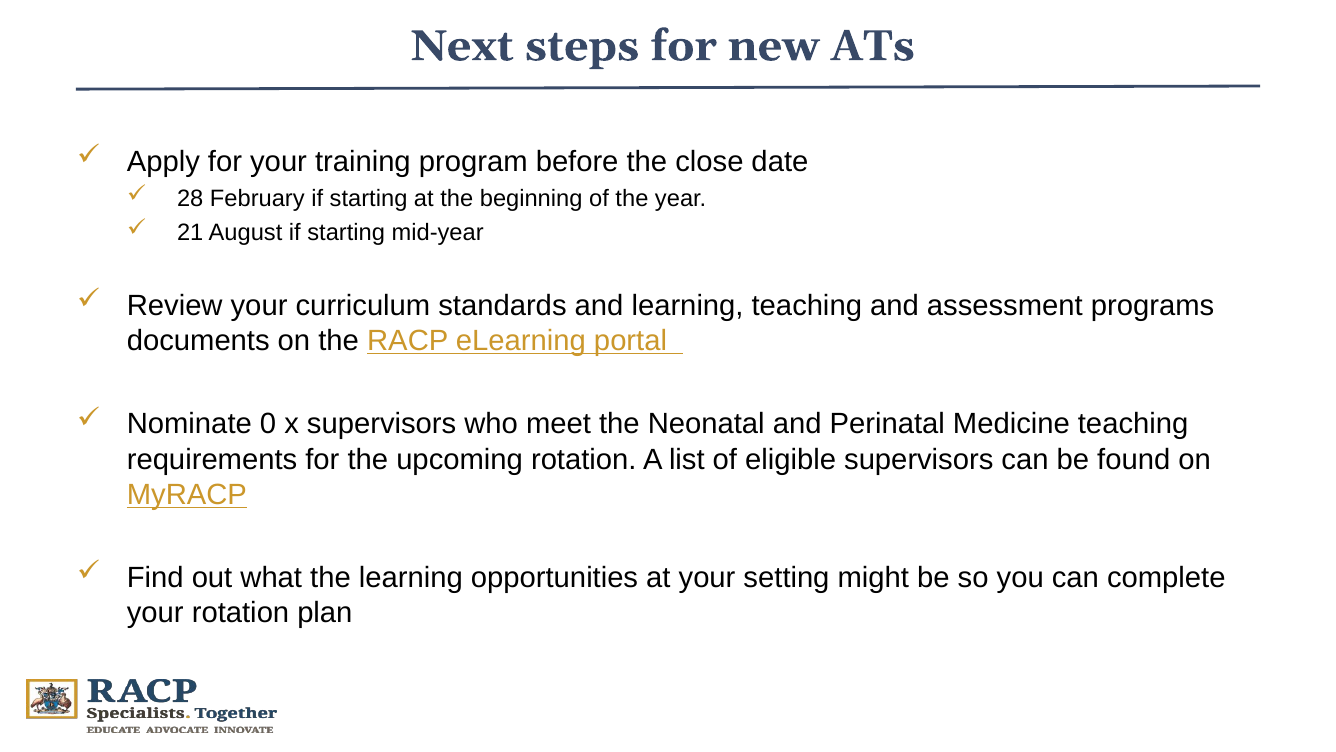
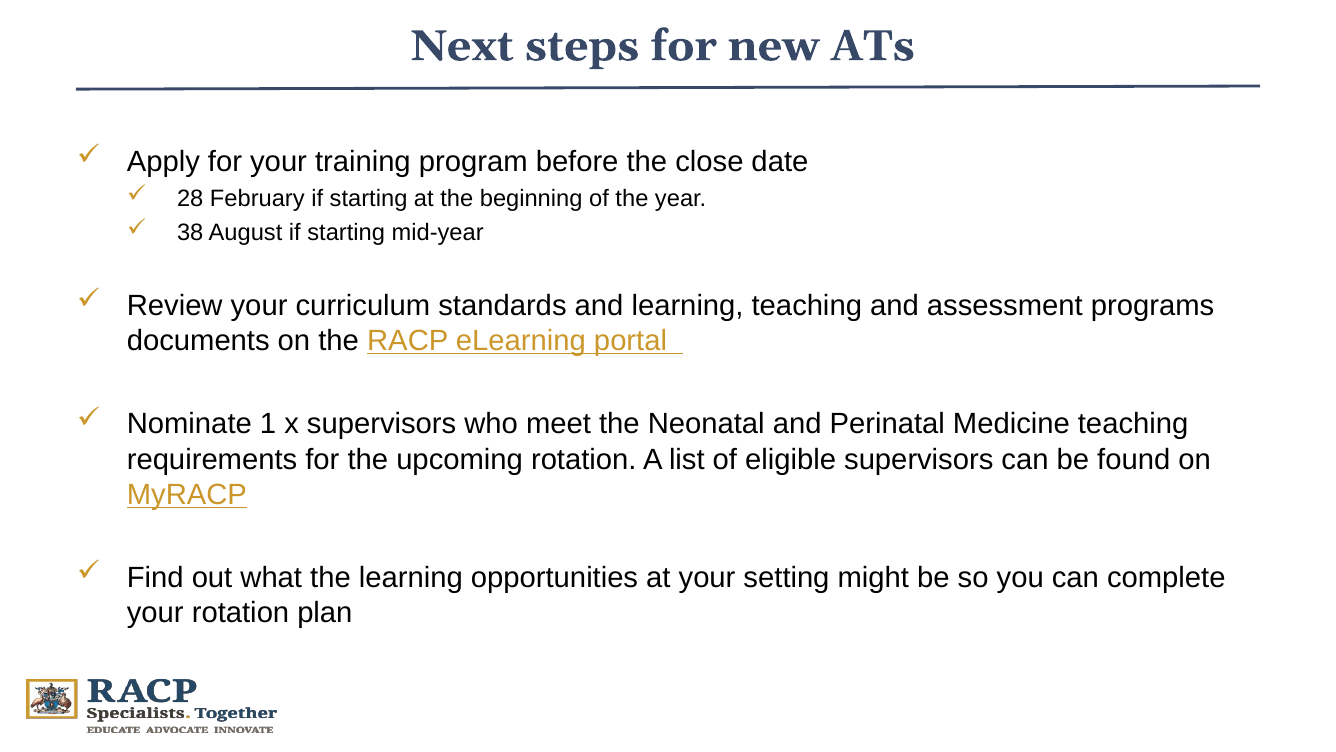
21: 21 -> 38
0: 0 -> 1
